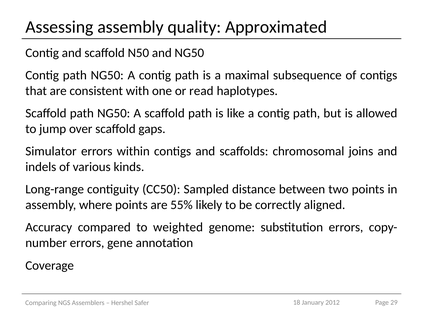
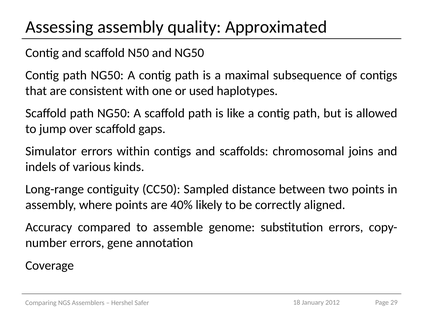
read: read -> used
55%: 55% -> 40%
weighted: weighted -> assemble
